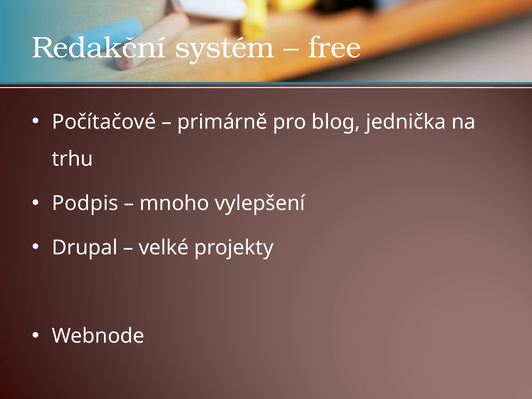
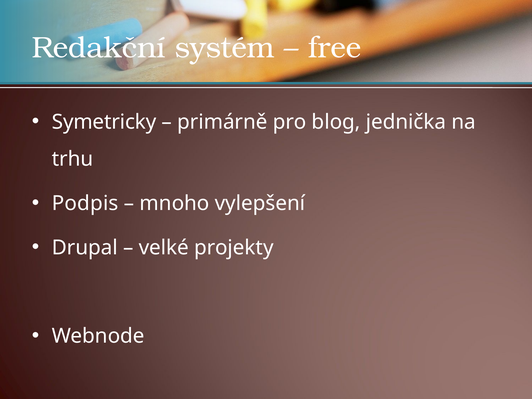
Počítačové: Počítačové -> Symetricky
